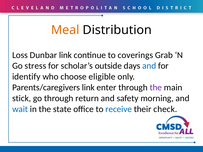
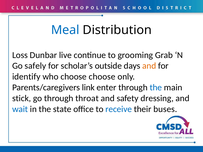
Meal colour: orange -> blue
Dunbar link: link -> live
coverings: coverings -> grooming
stress: stress -> safely
and at (149, 66) colour: blue -> orange
choose eligible: eligible -> choose
the at (156, 88) colour: purple -> blue
return: return -> throat
morning: morning -> dressing
check: check -> buses
